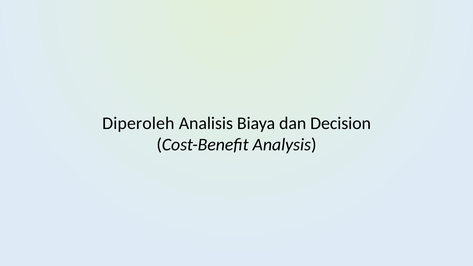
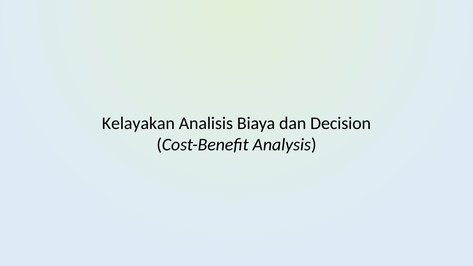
Diperoleh: Diperoleh -> Kelayakan
